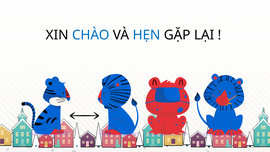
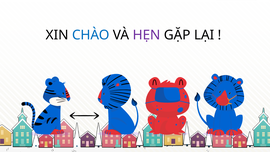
HẸN colour: blue -> purple
